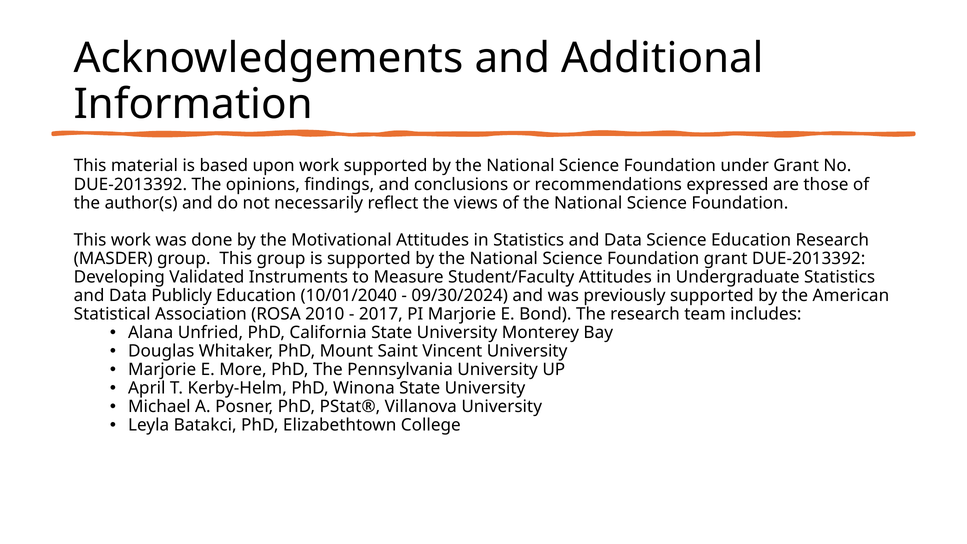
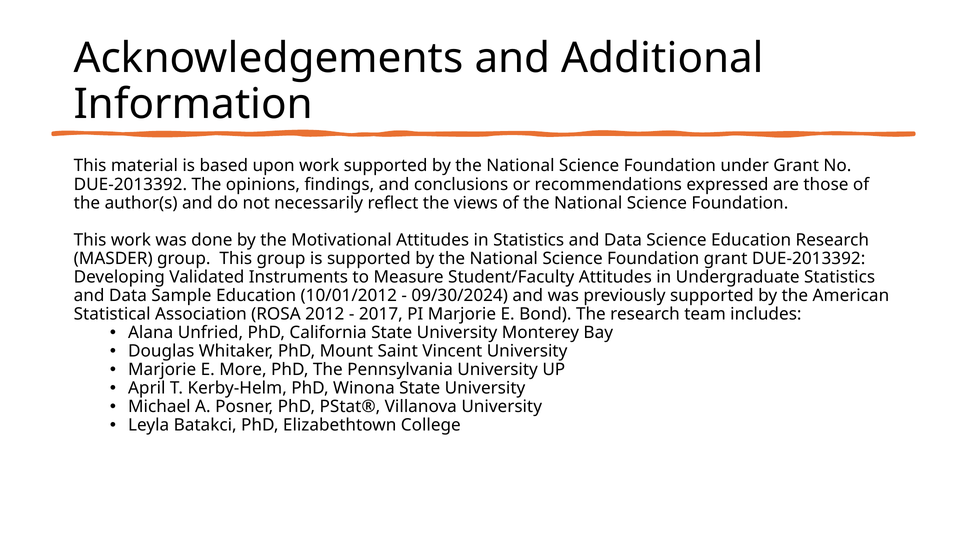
Publicly: Publicly -> Sample
10/01/2040: 10/01/2040 -> 10/01/2012
2010: 2010 -> 2012
